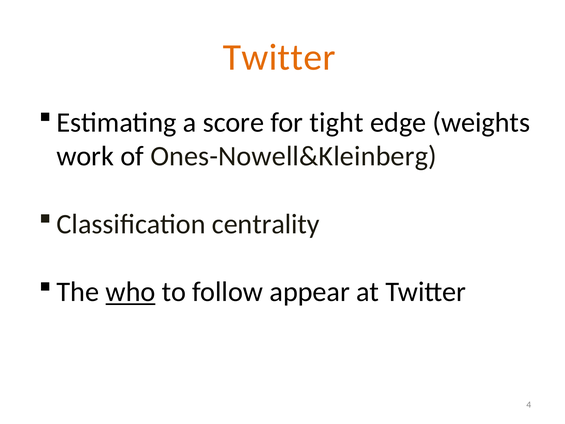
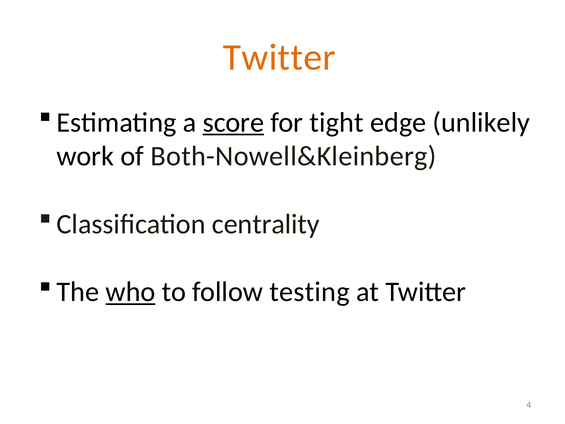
score underline: none -> present
weights: weights -> unlikely
Ones-Nowell&Kleinberg: Ones-Nowell&Kleinberg -> Both-Nowell&Kleinberg
appear: appear -> testing
